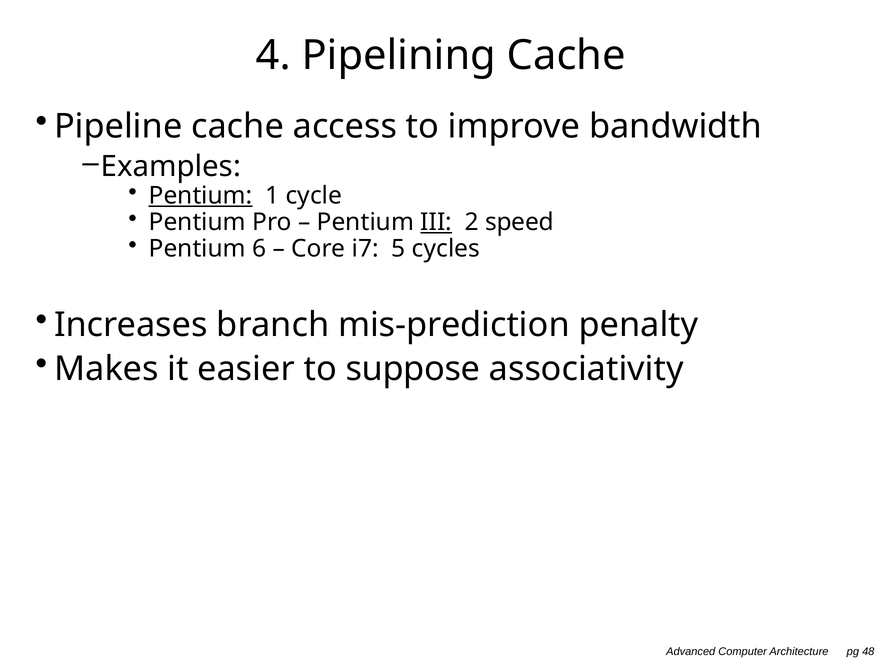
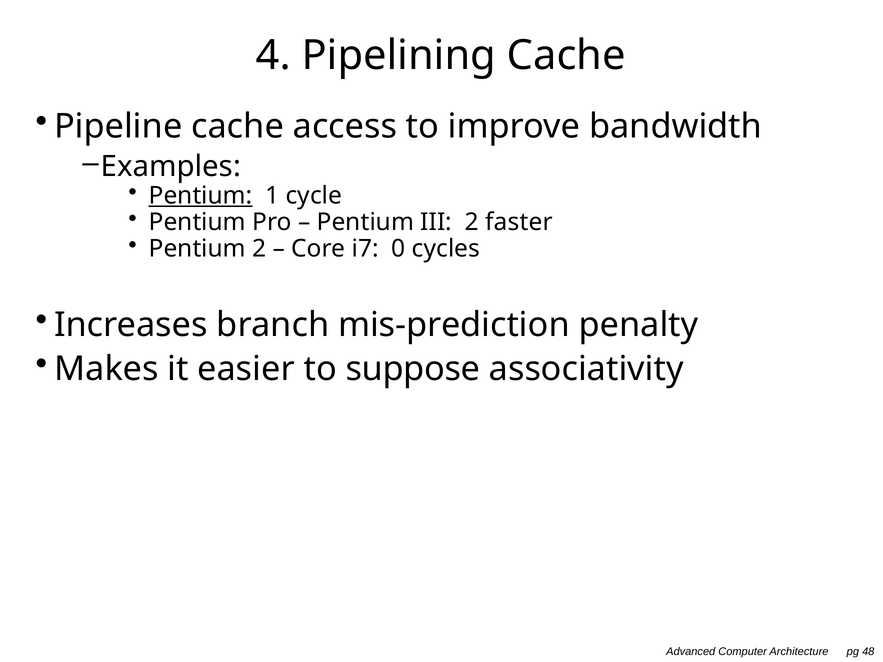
III underline: present -> none
speed: speed -> faster
Pentium 6: 6 -> 2
5: 5 -> 0
